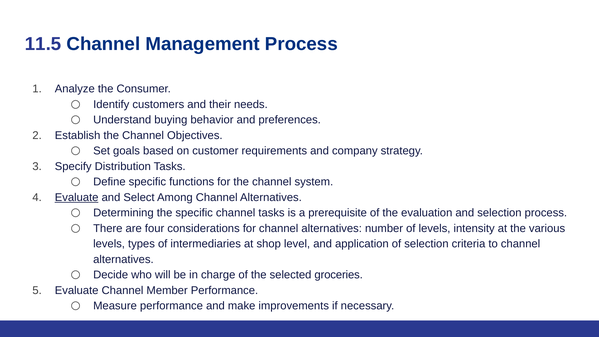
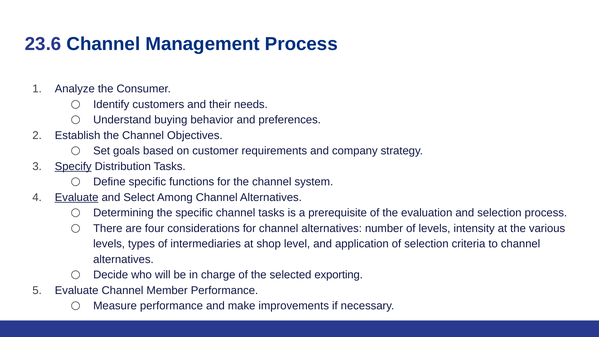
11.5: 11.5 -> 23.6
Specify underline: none -> present
groceries: groceries -> exporting
